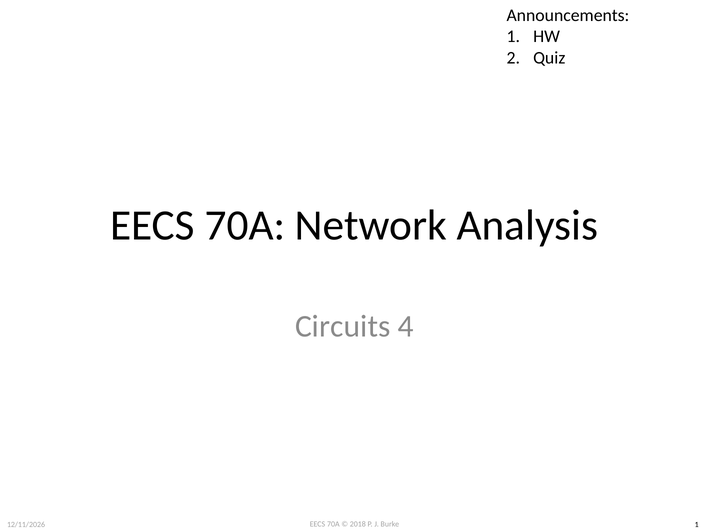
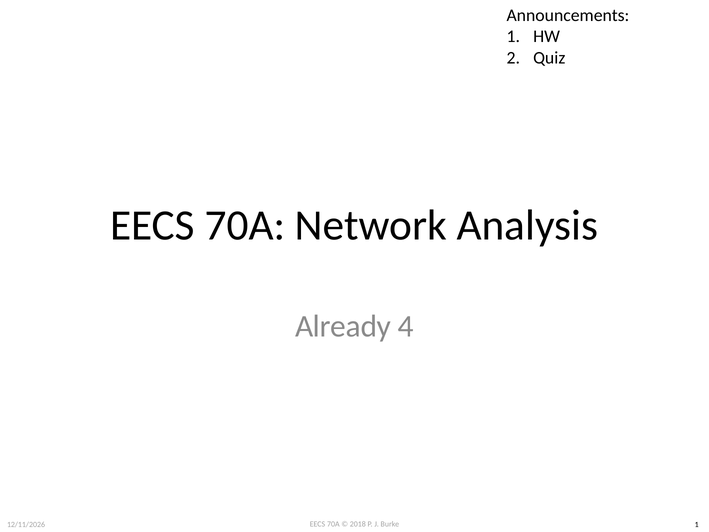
Circuits: Circuits -> Already
